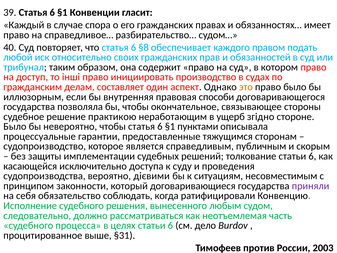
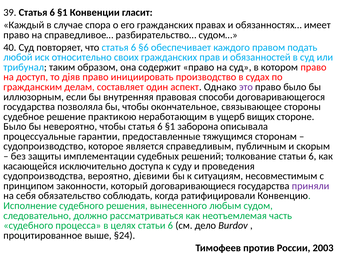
§8: §8 -> §6
інші: інші -> діяв
это colour: orange -> purple
згідно: згідно -> вищих
пунктами: пунктами -> заборона
§31: §31 -> §24
